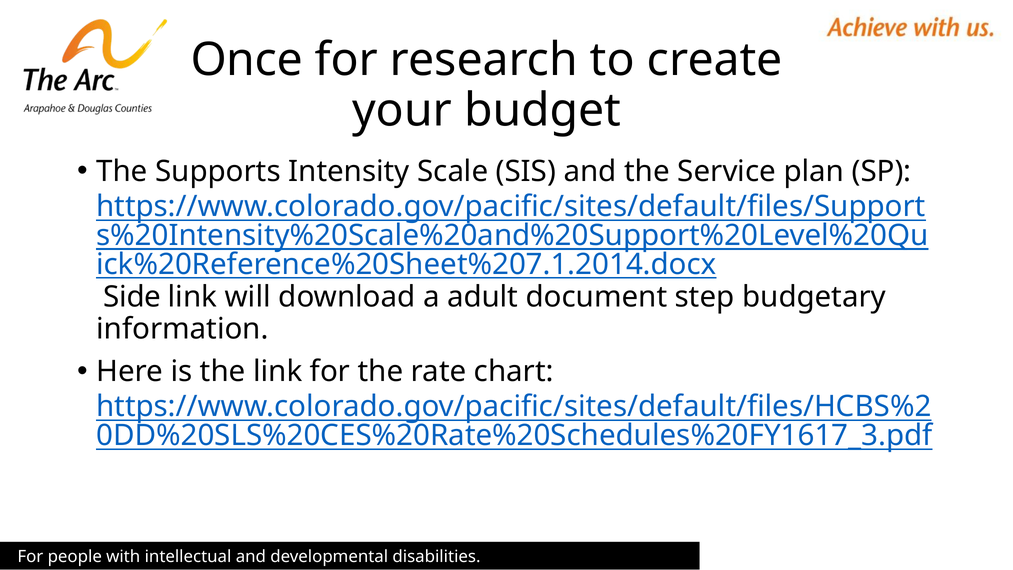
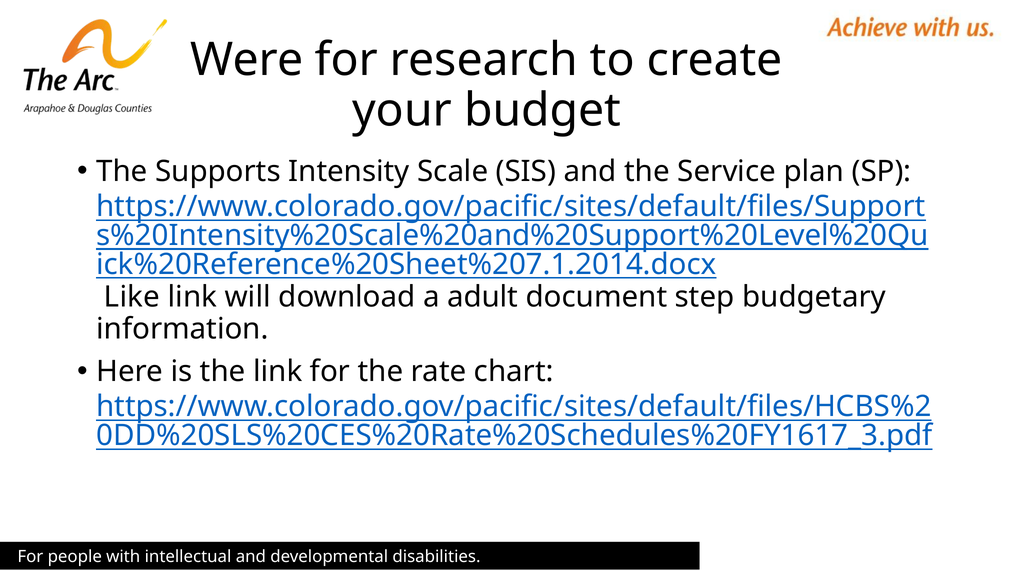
Once: Once -> Were
Side: Side -> Like
